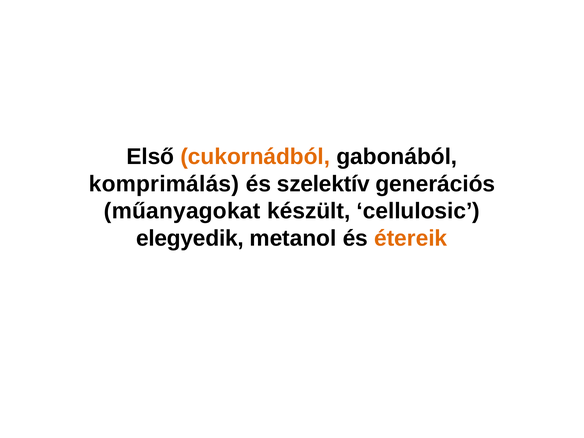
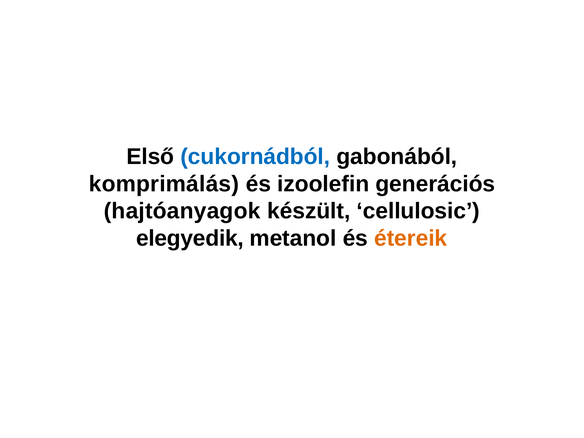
cukornádból colour: orange -> blue
szelektív: szelektív -> izoolefin
műanyagokat: műanyagokat -> hajtóanyagok
